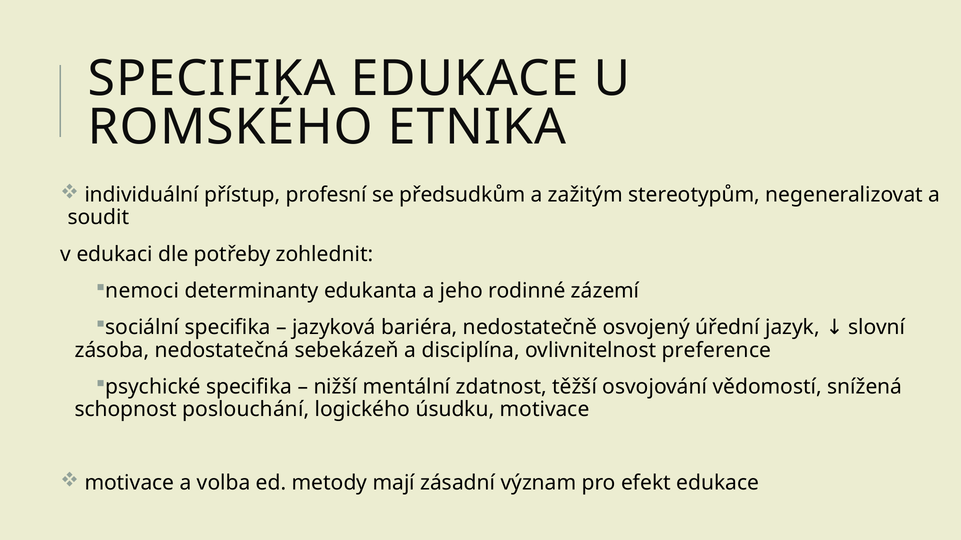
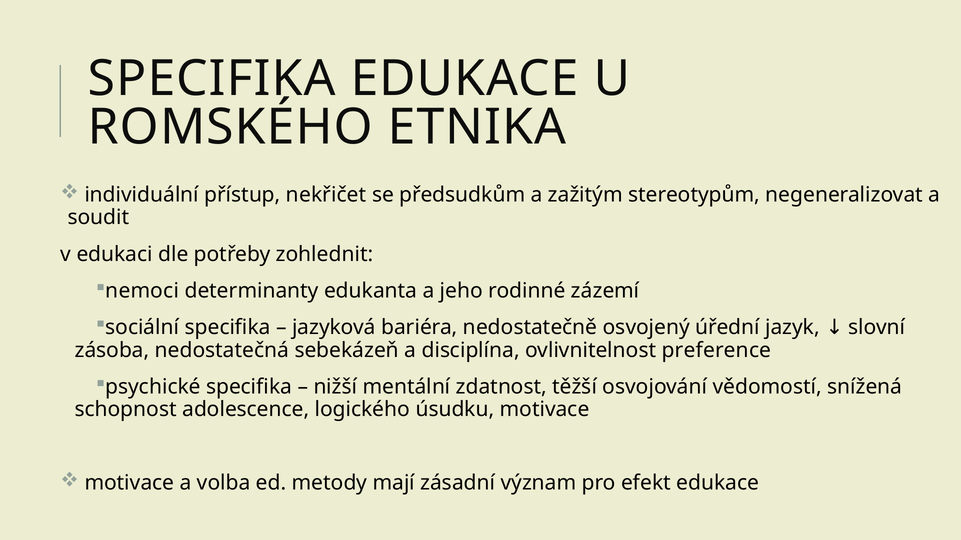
profesní: profesní -> nekřičet
poslouchání: poslouchání -> adolescence
